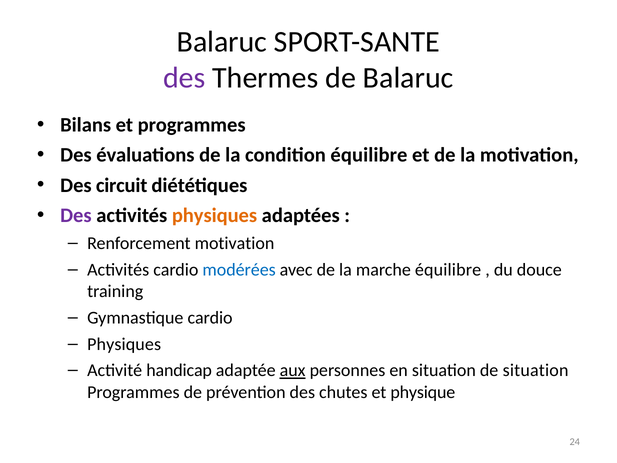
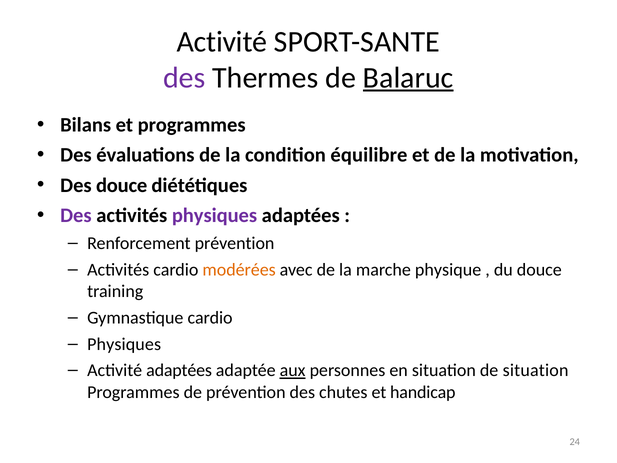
Balaruc at (222, 42): Balaruc -> Activité
Balaruc at (408, 78) underline: none -> present
Des circuit: circuit -> douce
physiques at (214, 215) colour: orange -> purple
Renforcement motivation: motivation -> prévention
modérées colour: blue -> orange
marche équilibre: équilibre -> physique
Activité handicap: handicap -> adaptées
physique: physique -> handicap
